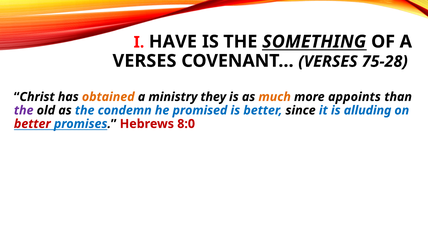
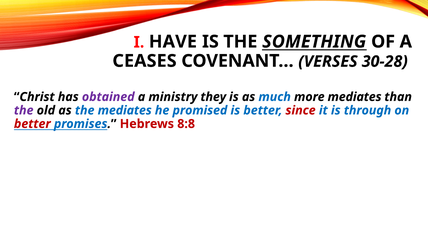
VERSES at (145, 61): VERSES -> CEASES
75-28: 75-28 -> 30-28
obtained colour: orange -> purple
much colour: orange -> blue
more appoints: appoints -> mediates
the condemn: condemn -> mediates
since colour: black -> red
alluding: alluding -> through
8:0: 8:0 -> 8:8
